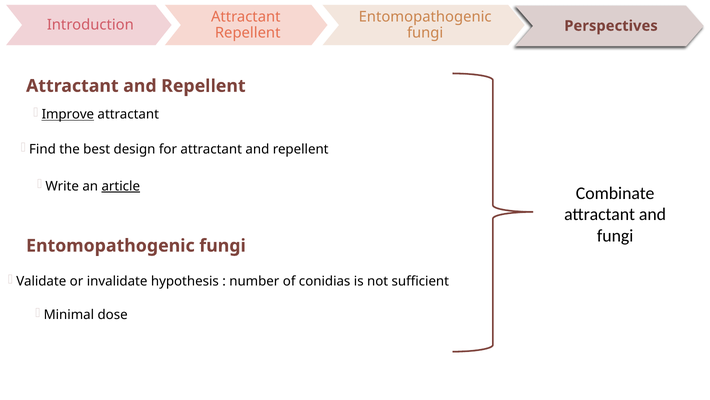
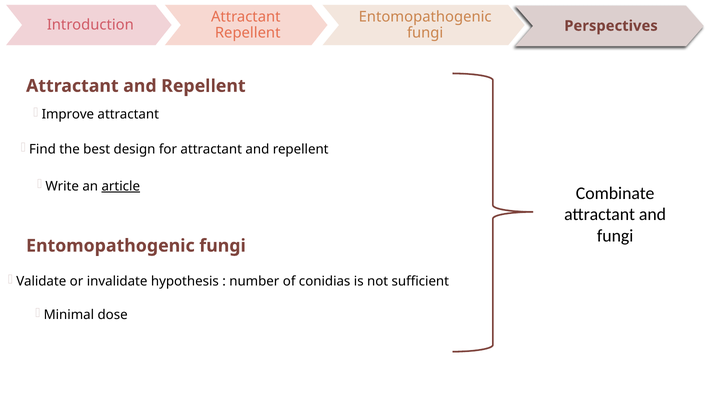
Improve underline: present -> none
